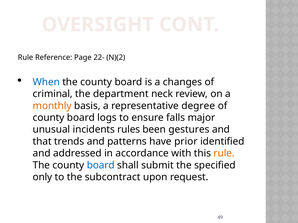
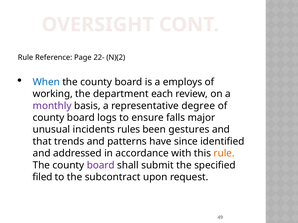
changes: changes -> employs
criminal: criminal -> working
neck: neck -> each
monthly colour: orange -> purple
prior: prior -> since
board at (101, 166) colour: blue -> purple
only: only -> filed
